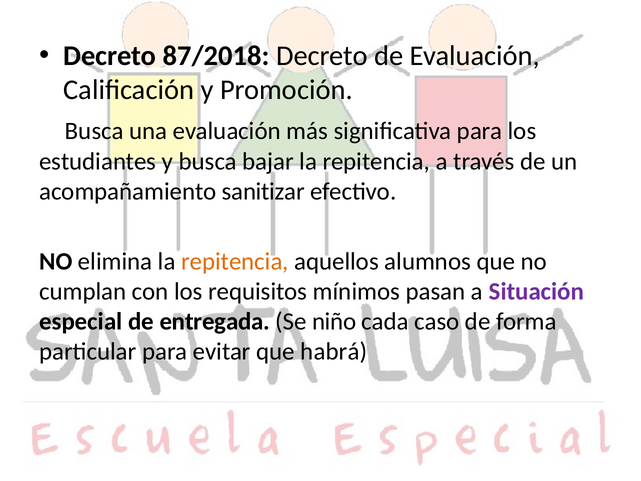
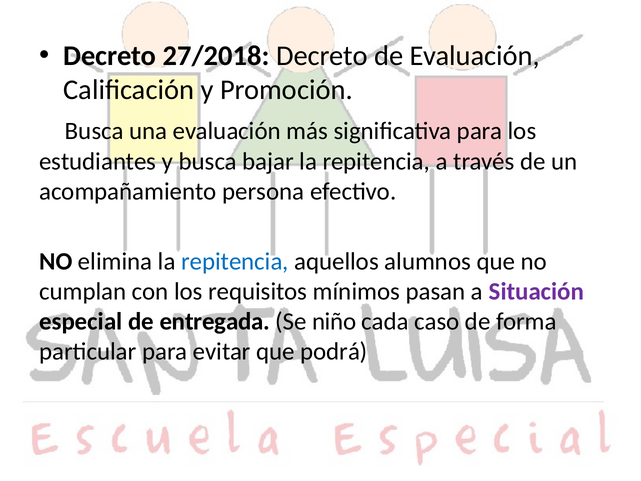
87/2018: 87/2018 -> 27/2018
sanitizar: sanitizar -> persona
repitencia at (235, 261) colour: orange -> blue
habrá: habrá -> podrá
